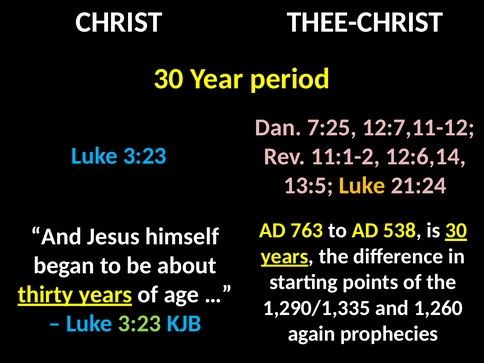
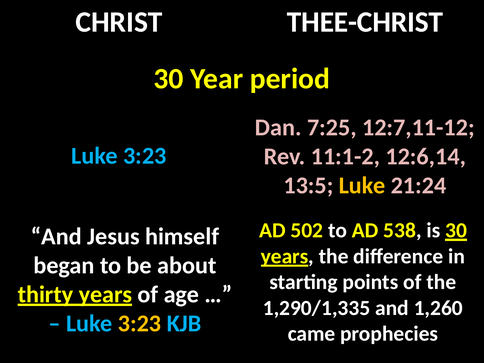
763: 763 -> 502
3:23 at (139, 323) colour: light green -> yellow
again: again -> came
